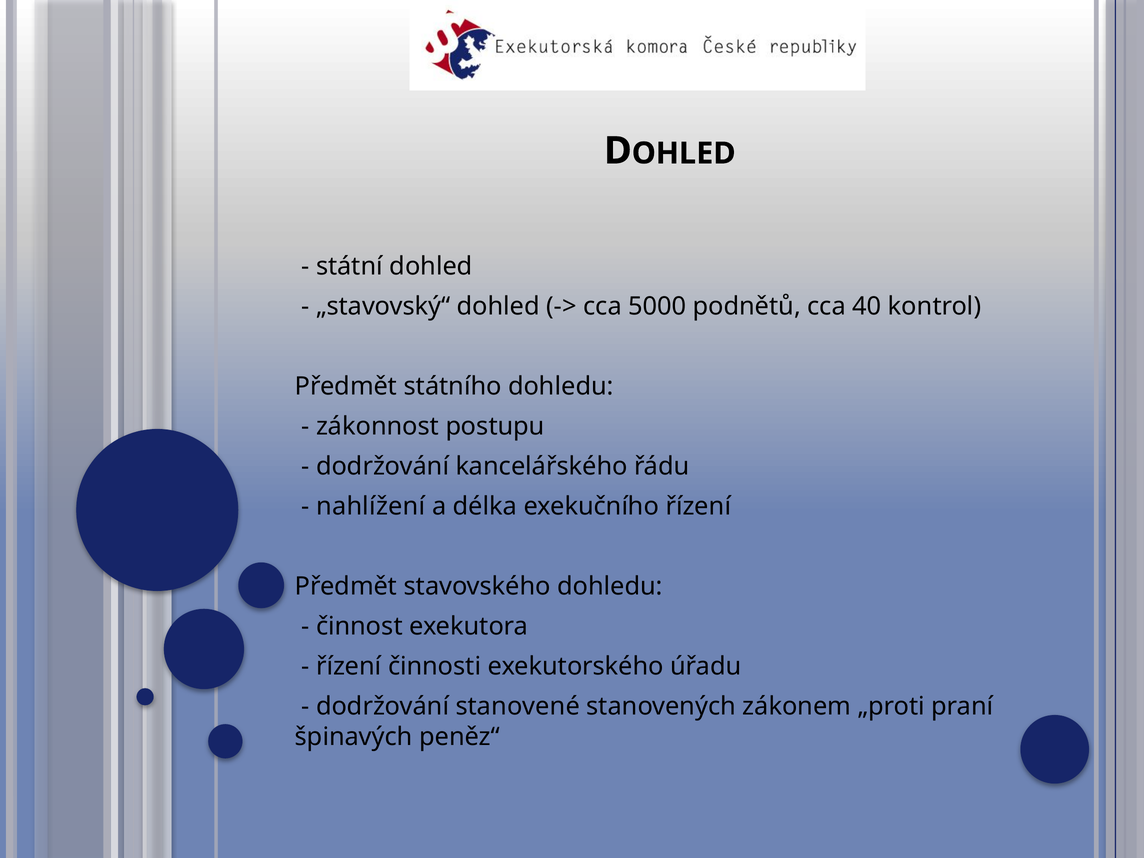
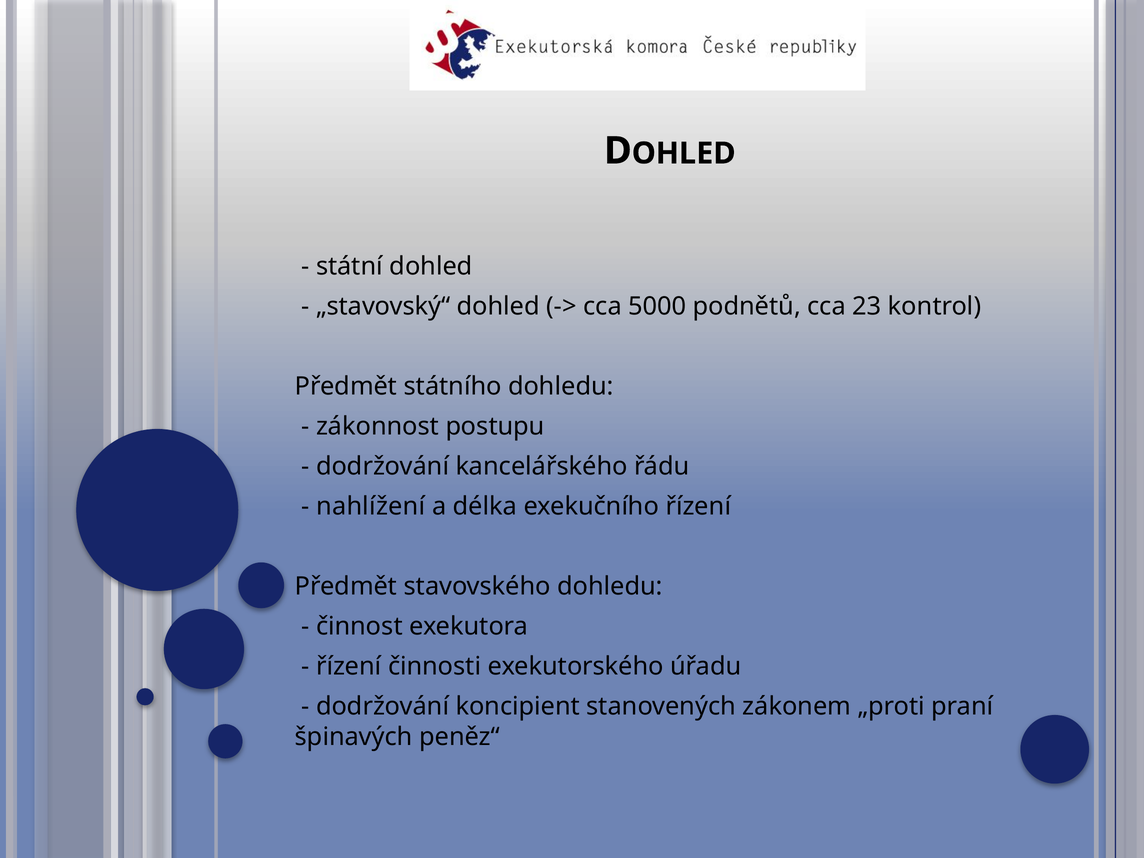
40: 40 -> 23
stanovené: stanovené -> koncipient
